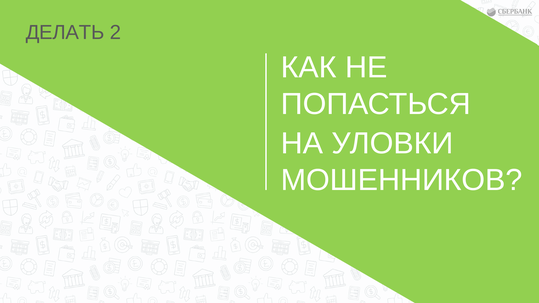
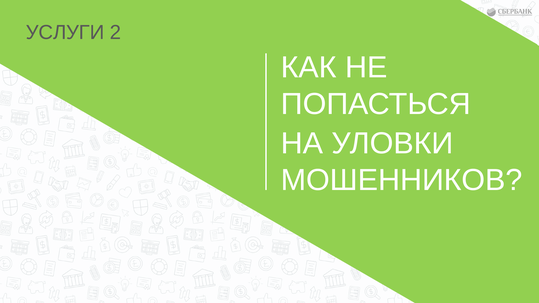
ДЕЛАТЬ: ДЕЛАТЬ -> УСЛУГИ
